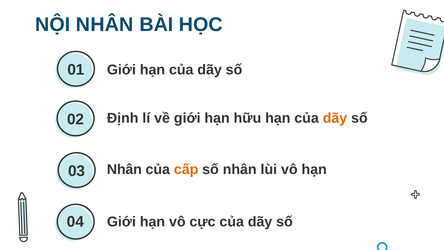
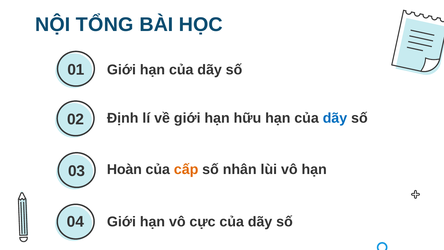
NỘI NHÂN: NHÂN -> TỔNG
dãy at (335, 118) colour: orange -> blue
Nhân at (124, 169): Nhân -> Hoàn
